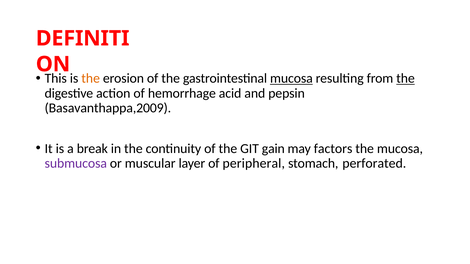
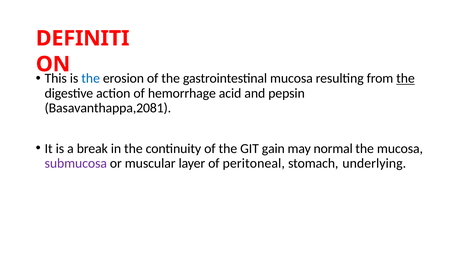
the at (91, 79) colour: orange -> blue
mucosa at (291, 79) underline: present -> none
Basavanthappa,2009: Basavanthappa,2009 -> Basavanthappa,2081
factors: factors -> normal
peripheral: peripheral -> peritoneal
perforated: perforated -> underlying
